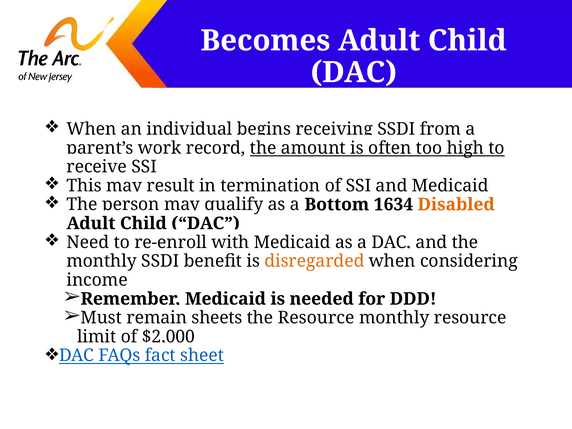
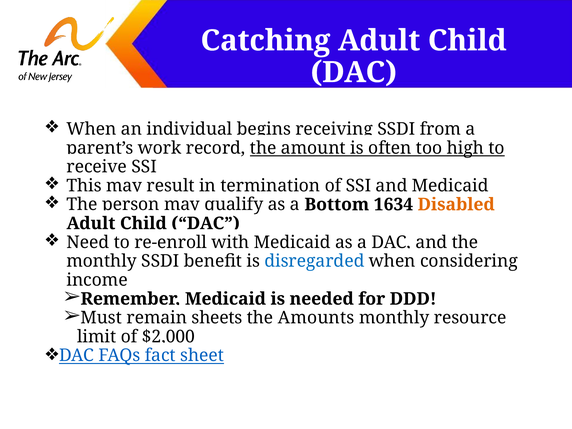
Becomes: Becomes -> Catching
disregarded colour: orange -> blue
the Resource: Resource -> Amounts
